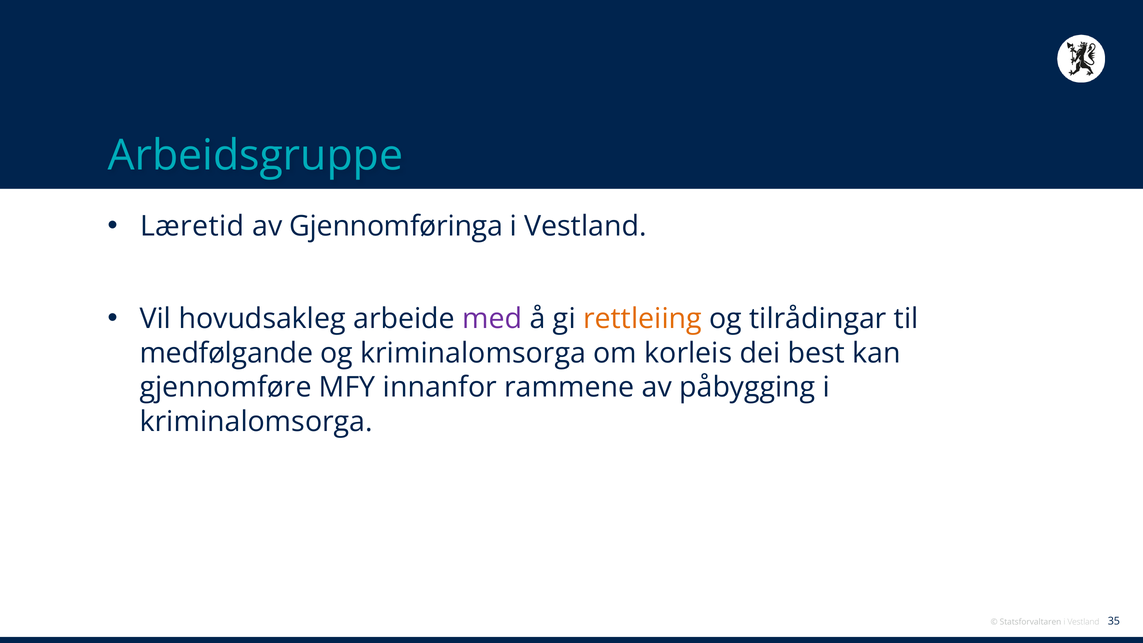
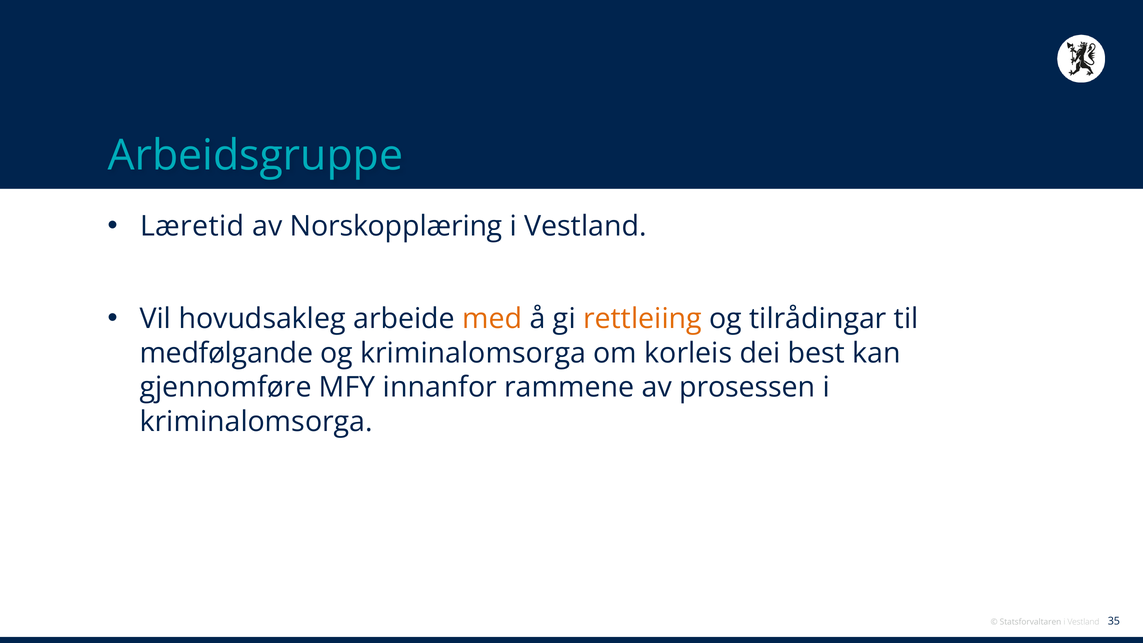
Gjennomføringa: Gjennomføringa -> Norskopplæring
med colour: purple -> orange
påbygging: påbygging -> prosessen
